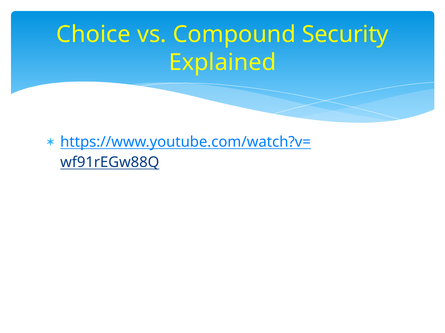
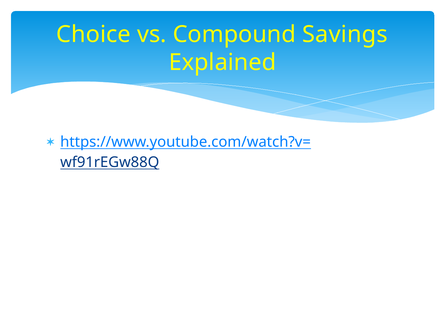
Security: Security -> Savings
